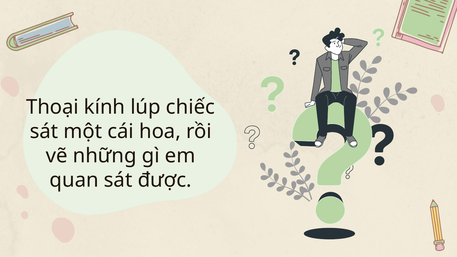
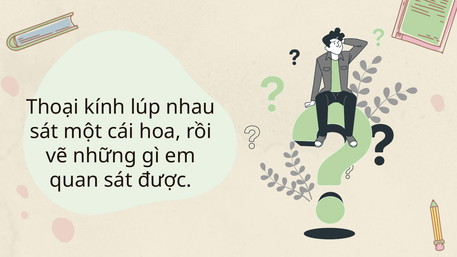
chiếc: chiếc -> nhau
